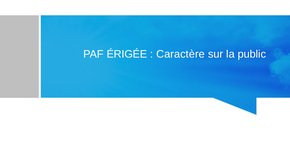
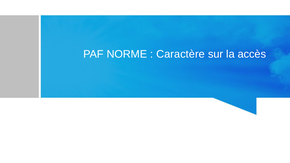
ÉRIGÉE: ÉRIGÉE -> NORME
public: public -> accès
